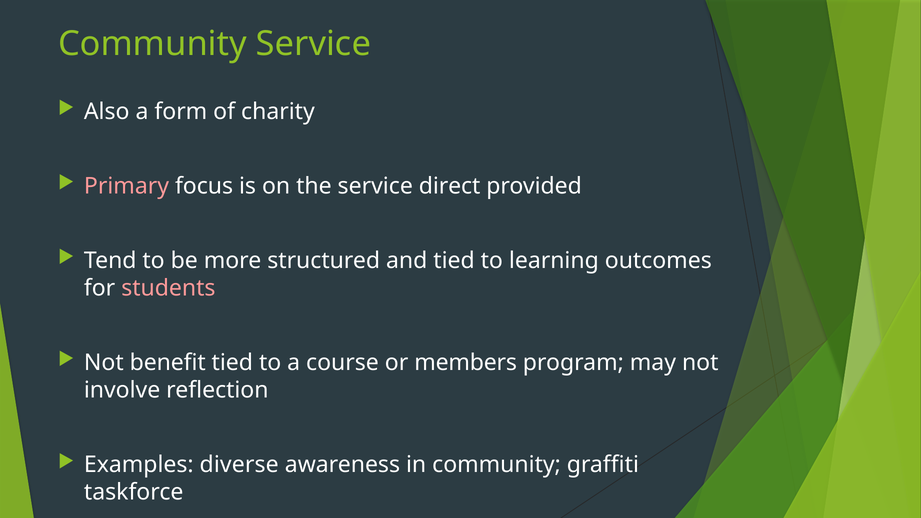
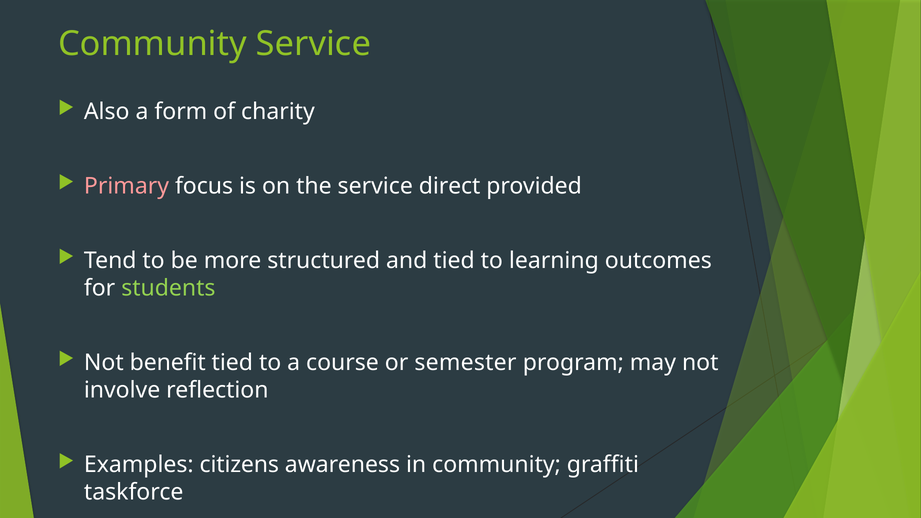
students colour: pink -> light green
members: members -> semester
diverse: diverse -> citizens
